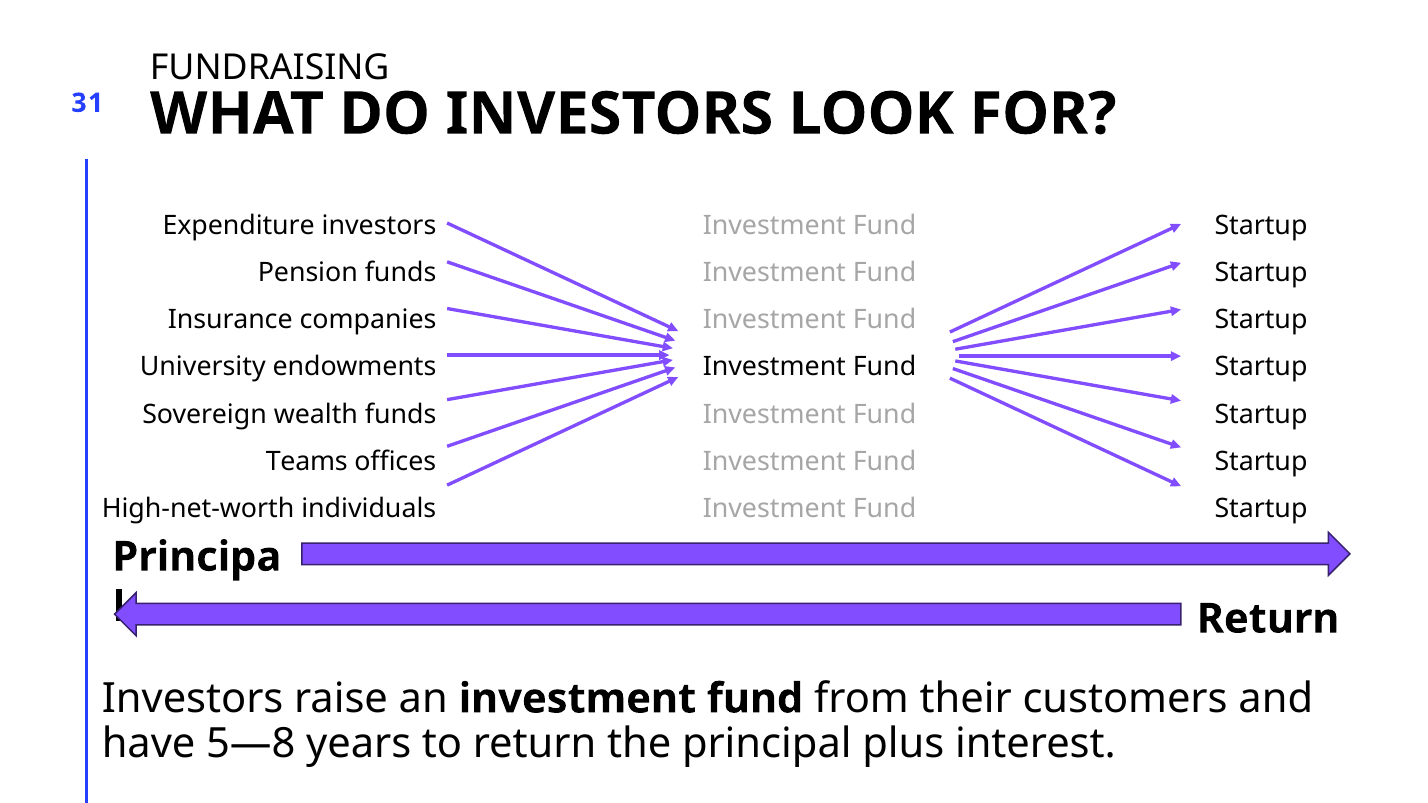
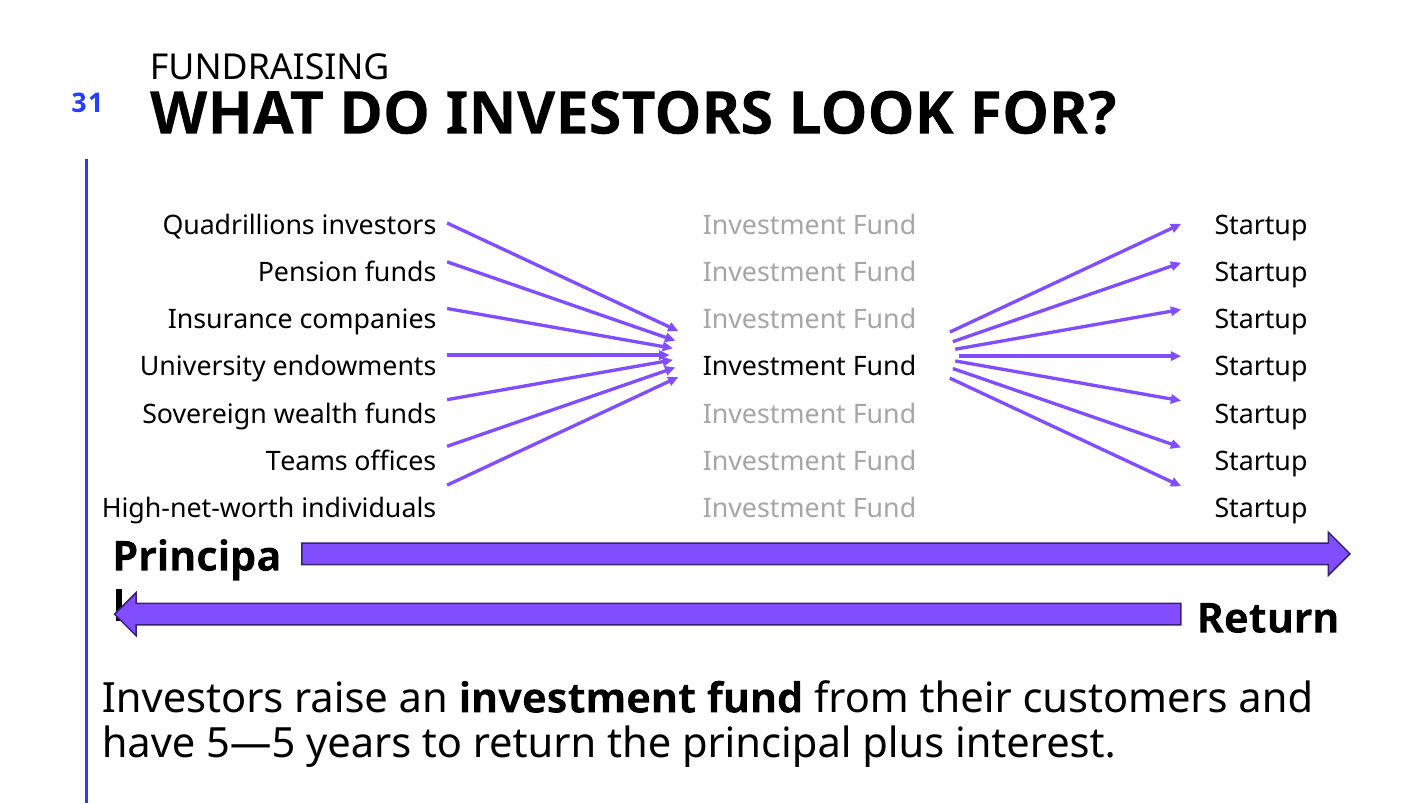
Expenditure: Expenditure -> Quadrillions
5—8: 5—8 -> 5—5
